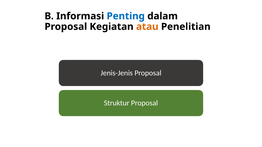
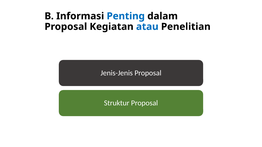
atau colour: orange -> blue
